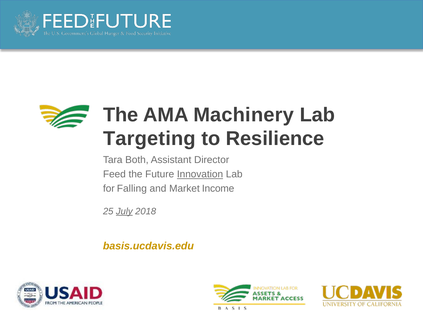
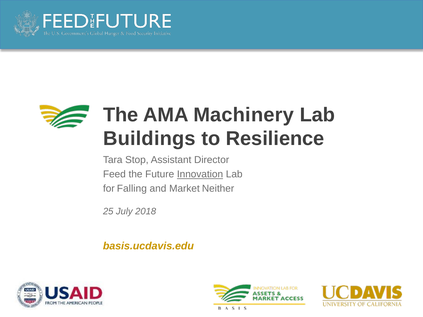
Targeting: Targeting -> Buildings
Both: Both -> Stop
Income: Income -> Neither
July underline: present -> none
